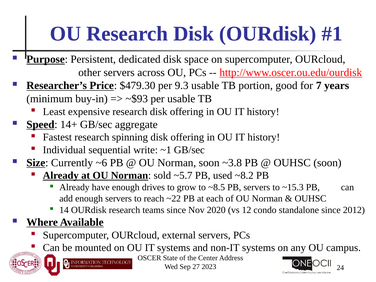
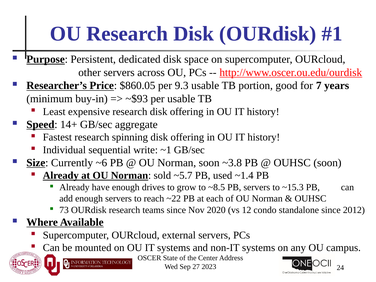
$479.30: $479.30 -> $860.05
~8.2: ~8.2 -> ~1.4
14: 14 -> 73
